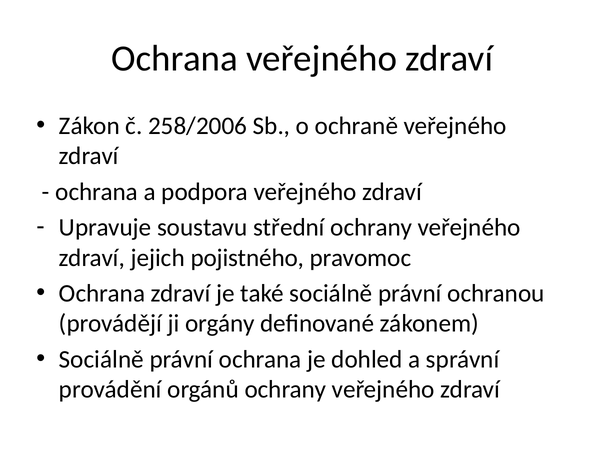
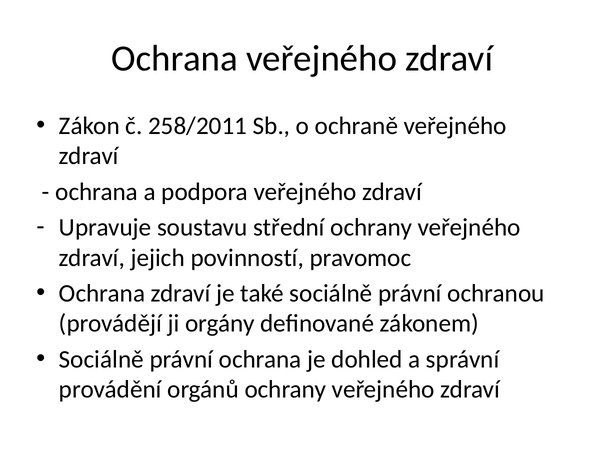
258/2006: 258/2006 -> 258/2011
pojistného: pojistného -> povinností
